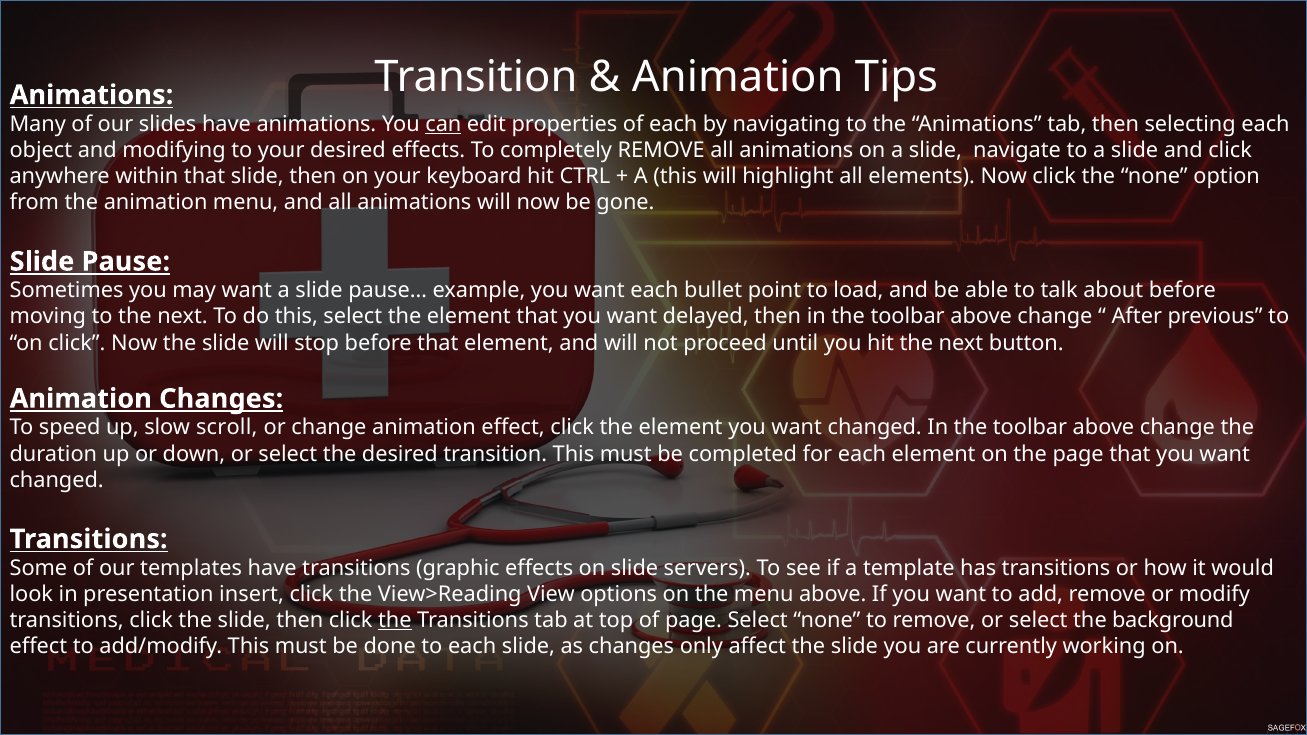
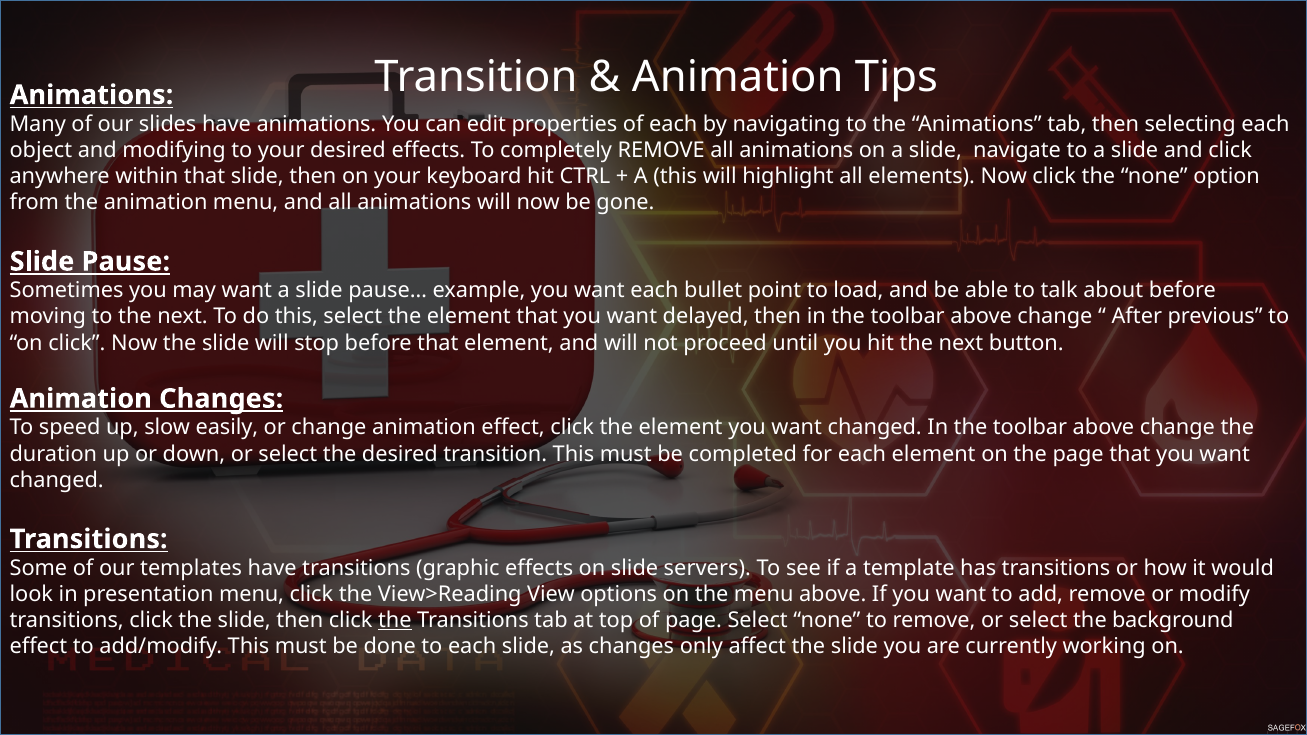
can underline: present -> none
scroll: scroll -> easily
presentation insert: insert -> menu
